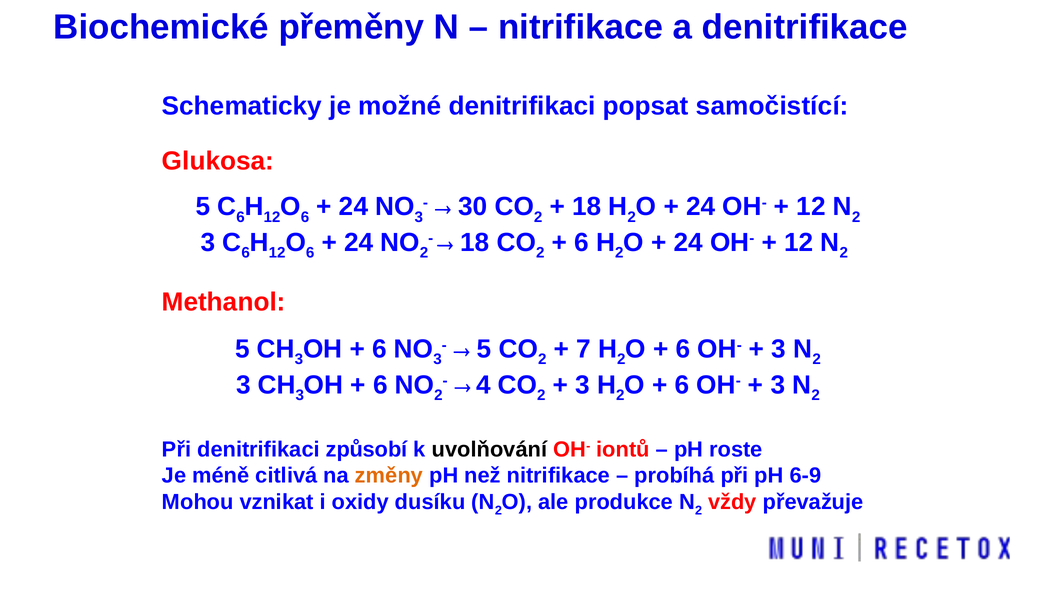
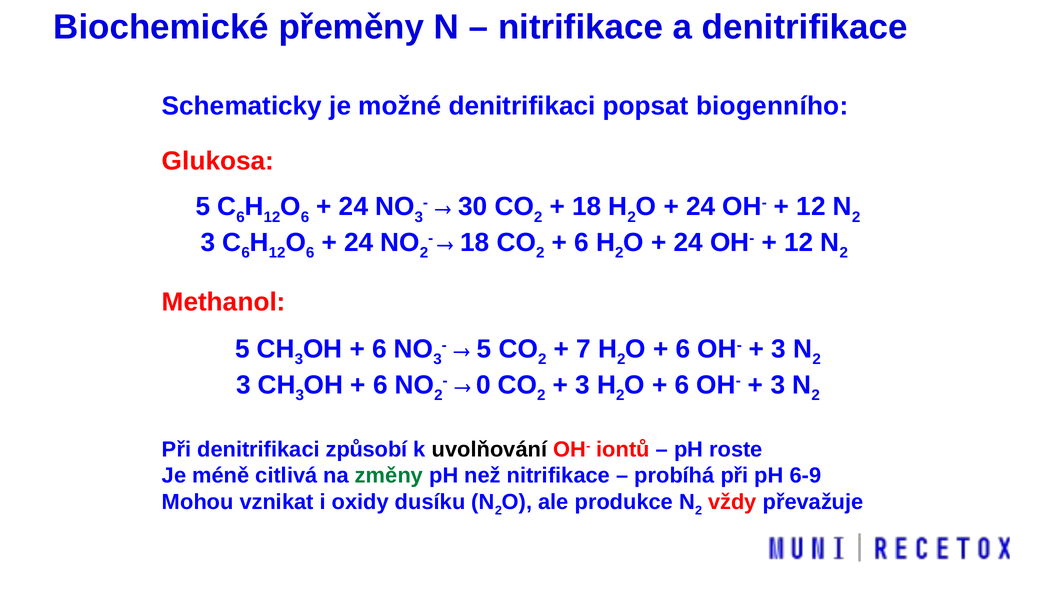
samočistící: samočistící -> biogenního
4: 4 -> 0
změny colour: orange -> green
